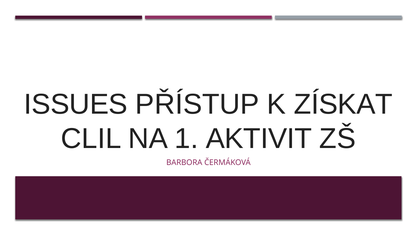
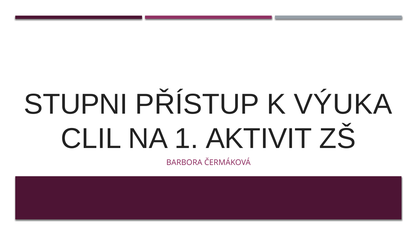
ISSUES: ISSUES -> STUPNI
ZÍSKAT: ZÍSKAT -> VÝUKA
